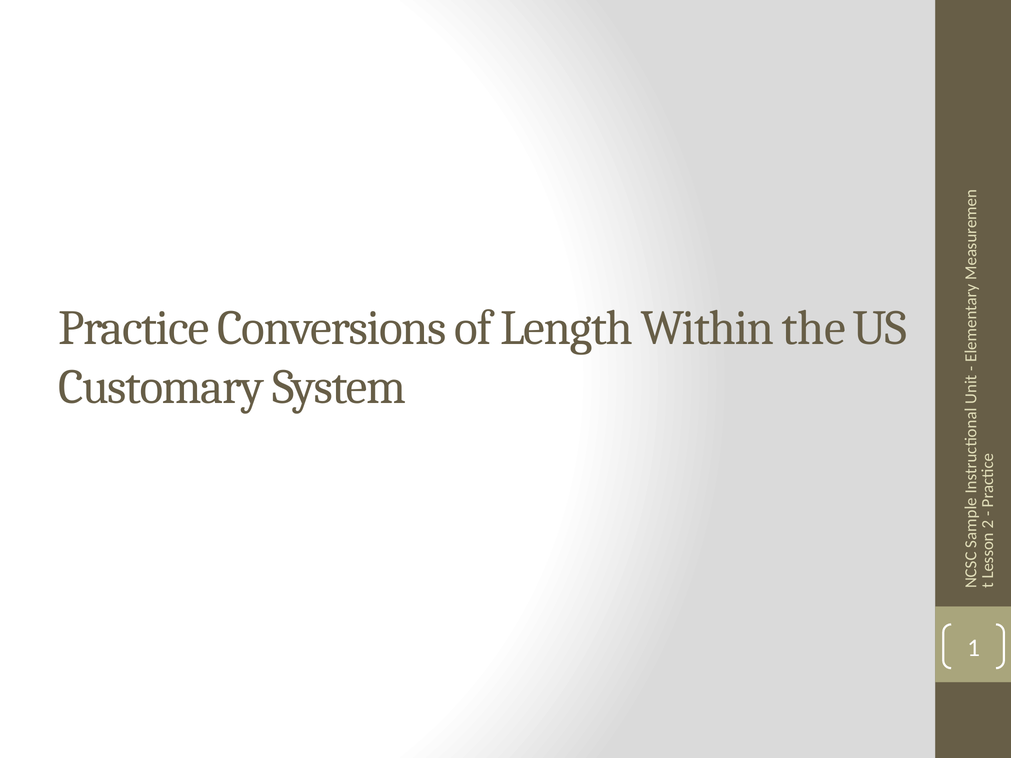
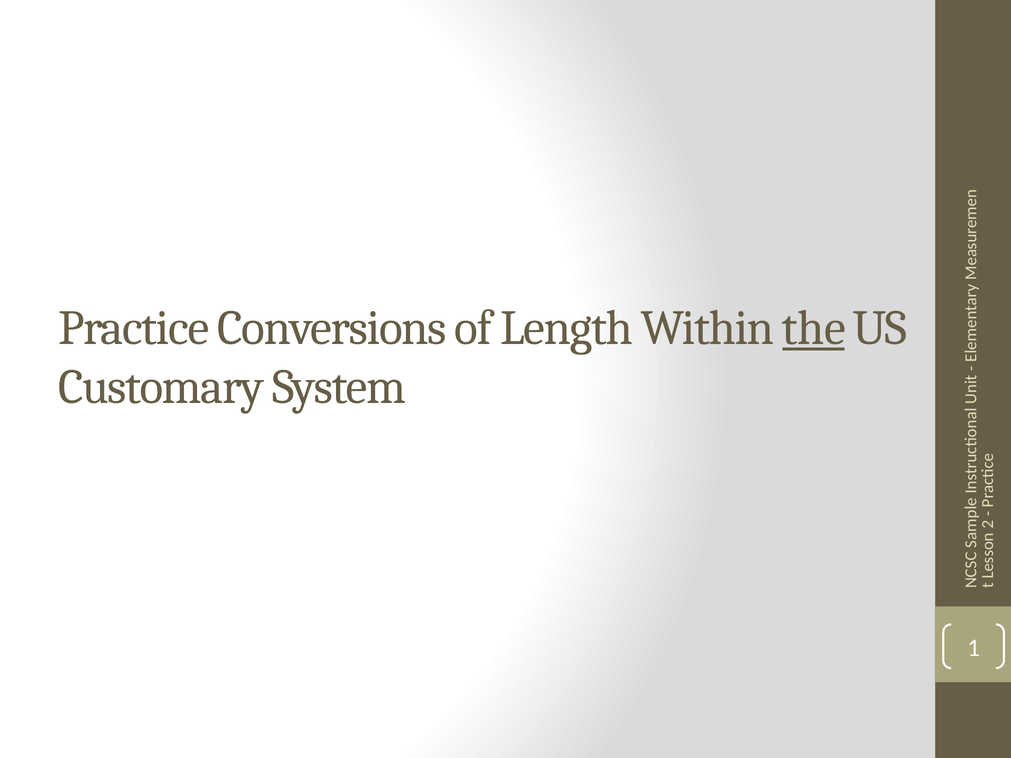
the underline: none -> present
